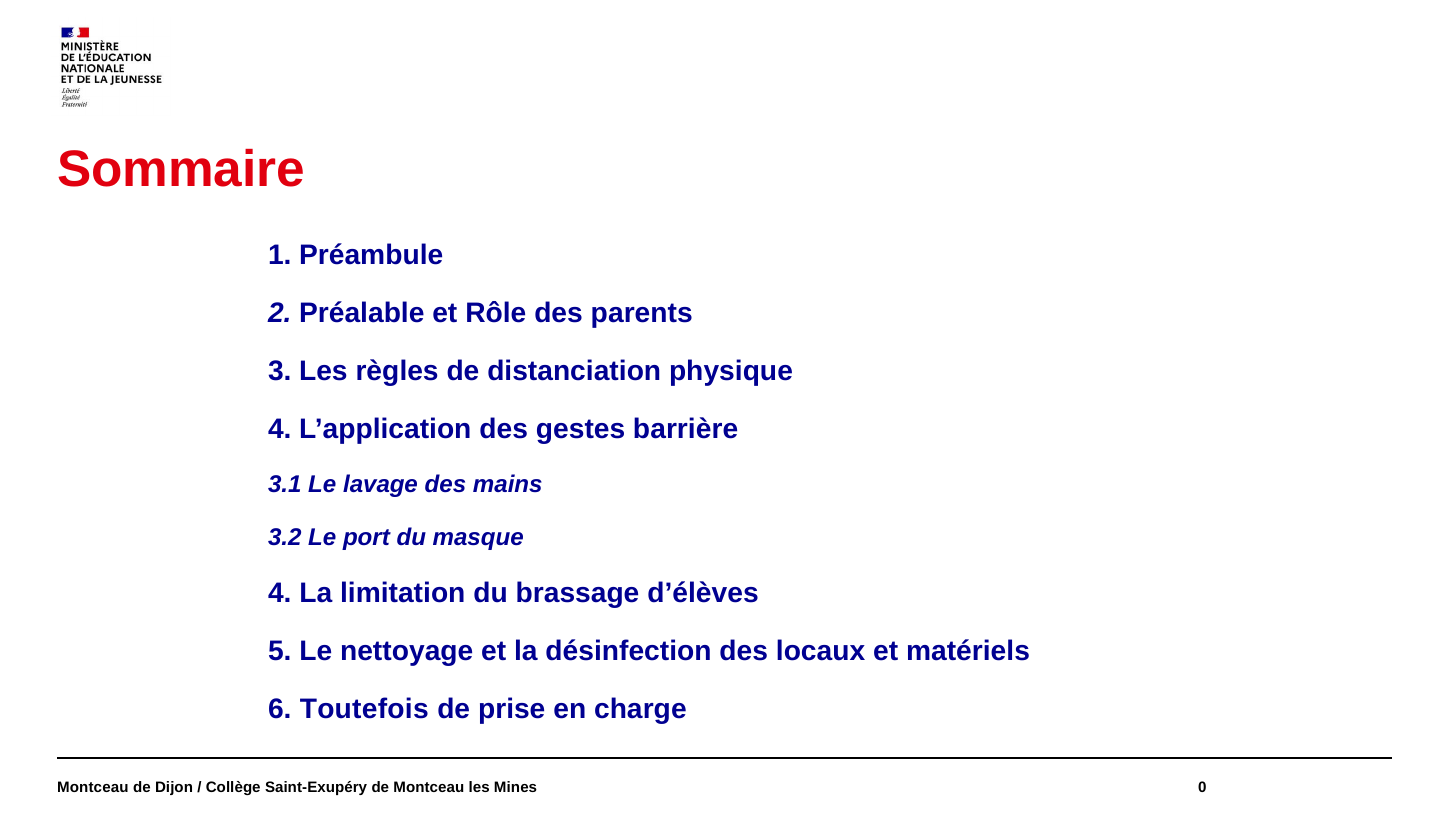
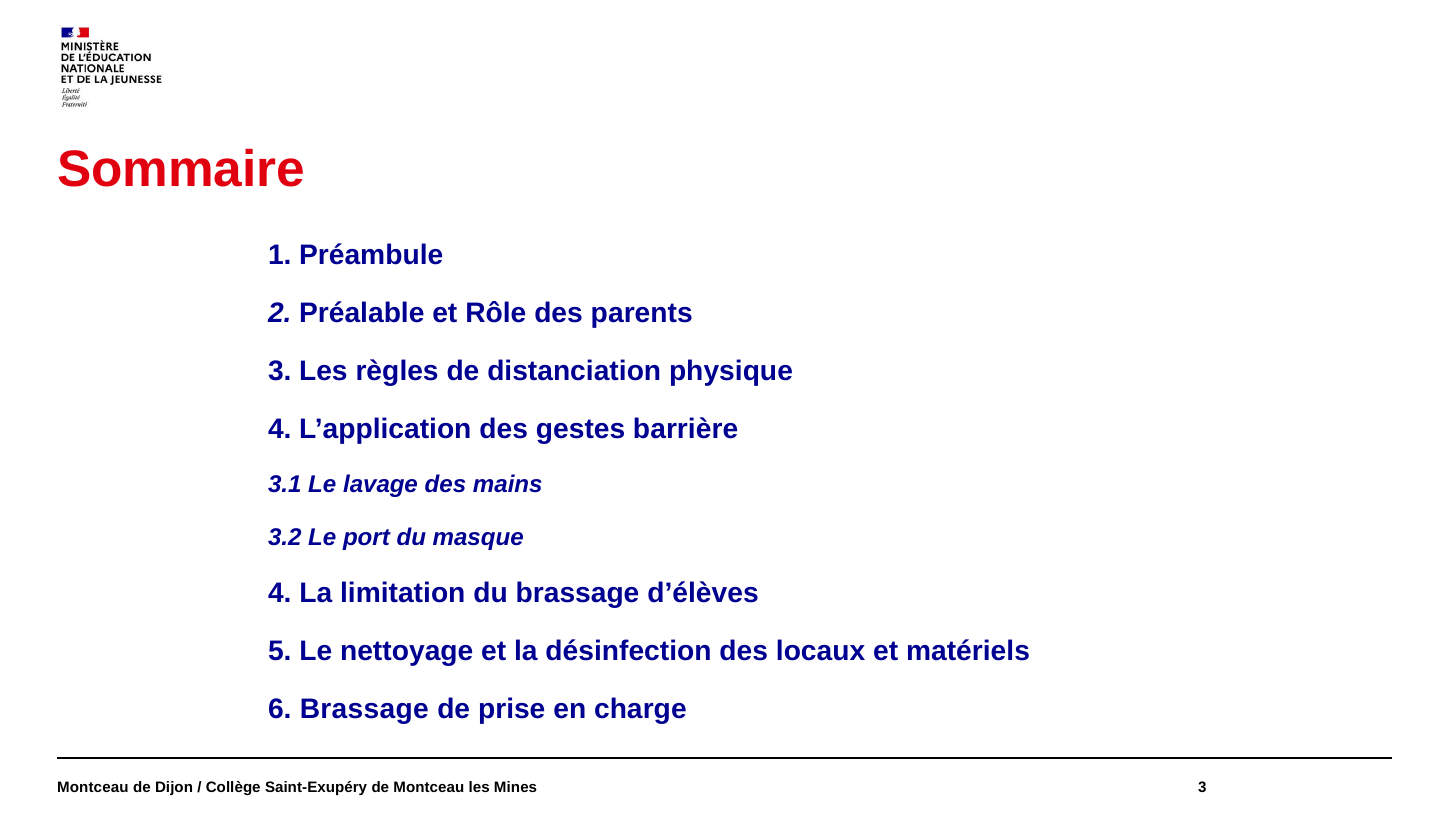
6 Toutefois: Toutefois -> Brassage
Mines 0: 0 -> 3
